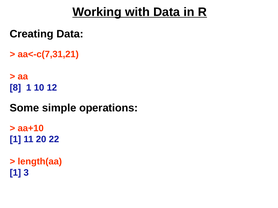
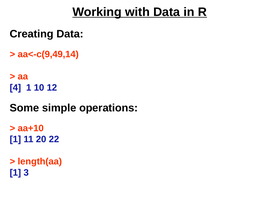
aa<-c(7,31,21: aa<-c(7,31,21 -> aa<-c(9,49,14
8: 8 -> 4
